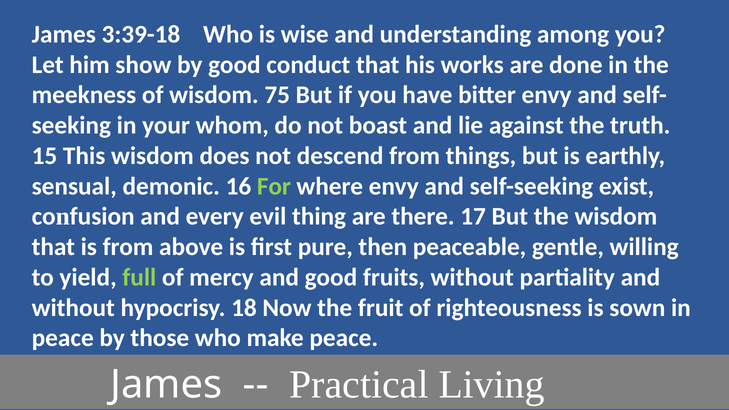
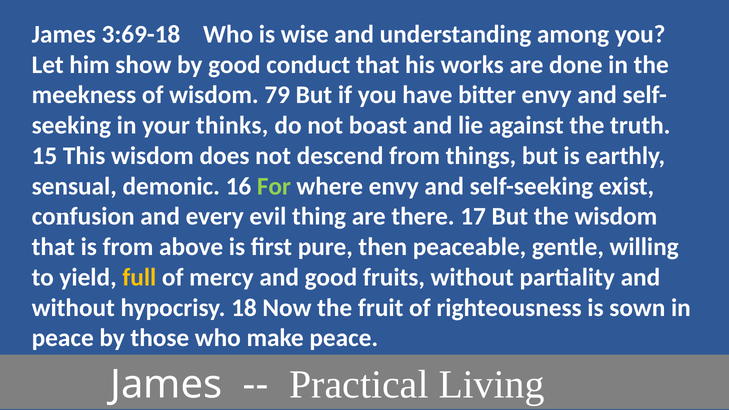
3:39-18: 3:39-18 -> 3:69-18
75: 75 -> 79
whom: whom -> thinks
full colour: light green -> yellow
